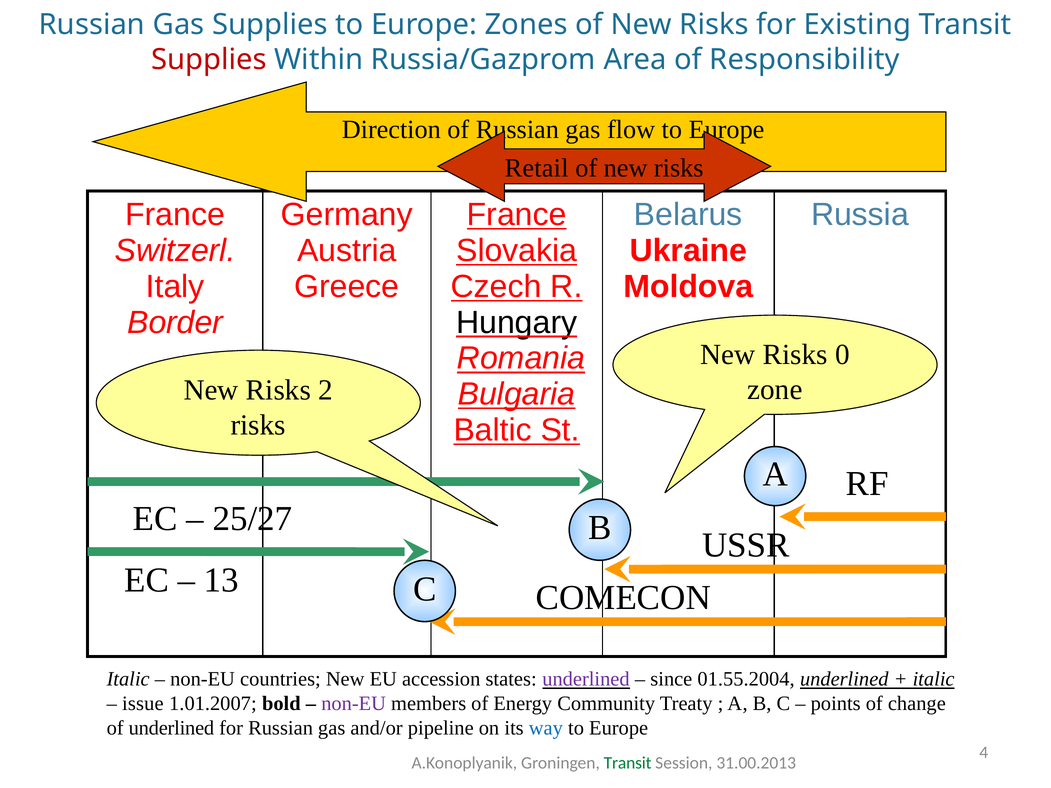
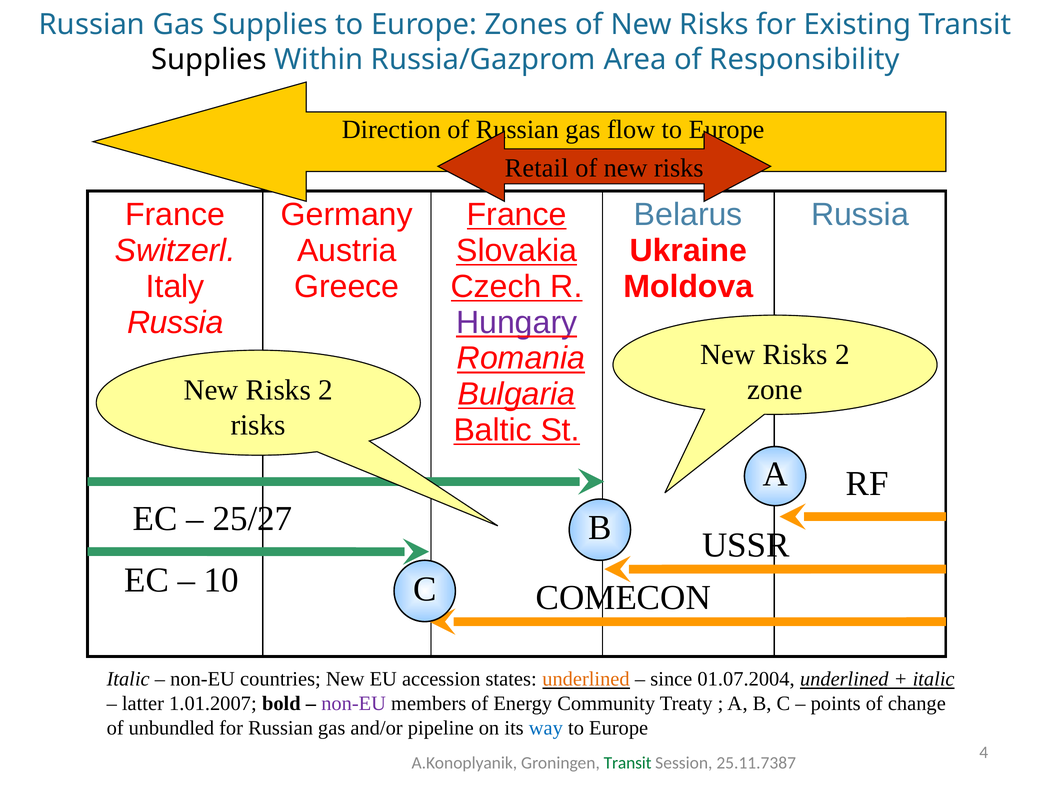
Supplies at (209, 60) colour: red -> black
Border at (175, 323): Border -> Russia
Hungary colour: black -> purple
0 at (842, 355): 0 -> 2
13: 13 -> 10
underlined at (586, 679) colour: purple -> orange
01.55.2004: 01.55.2004 -> 01.07.2004
issue: issue -> latter
of underlined: underlined -> unbundled
31.00.2013: 31.00.2013 -> 25.11.7387
